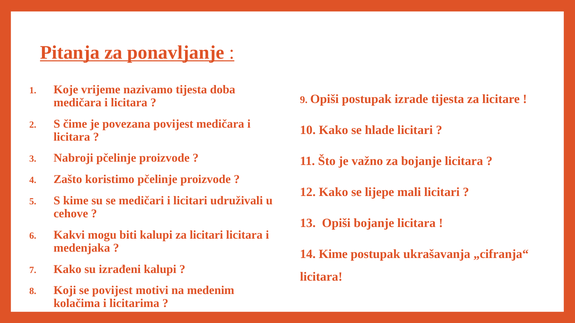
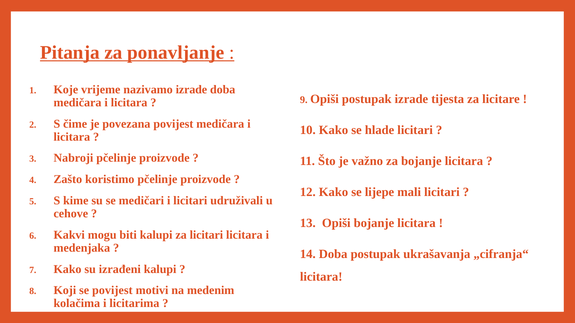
nazivamo tijesta: tijesta -> izrade
14 Kime: Kime -> Doba
